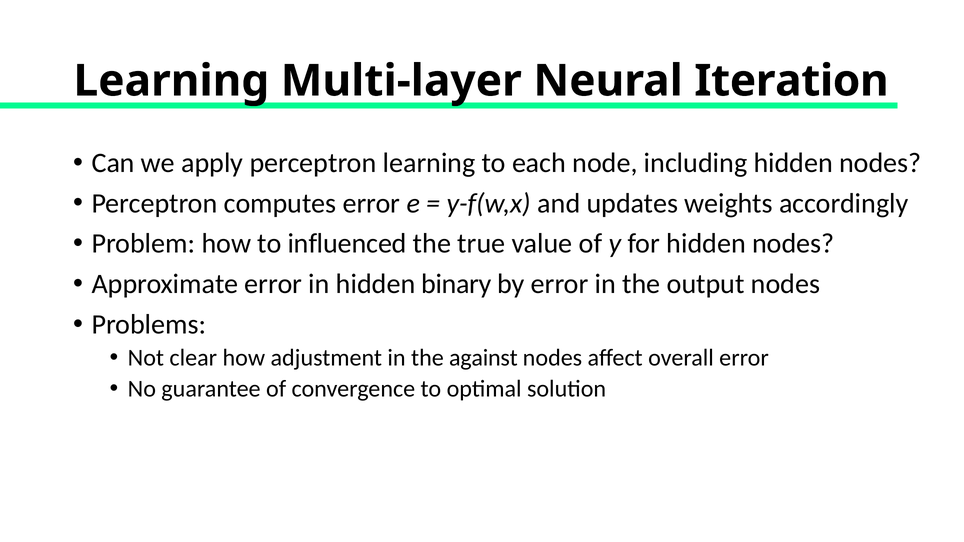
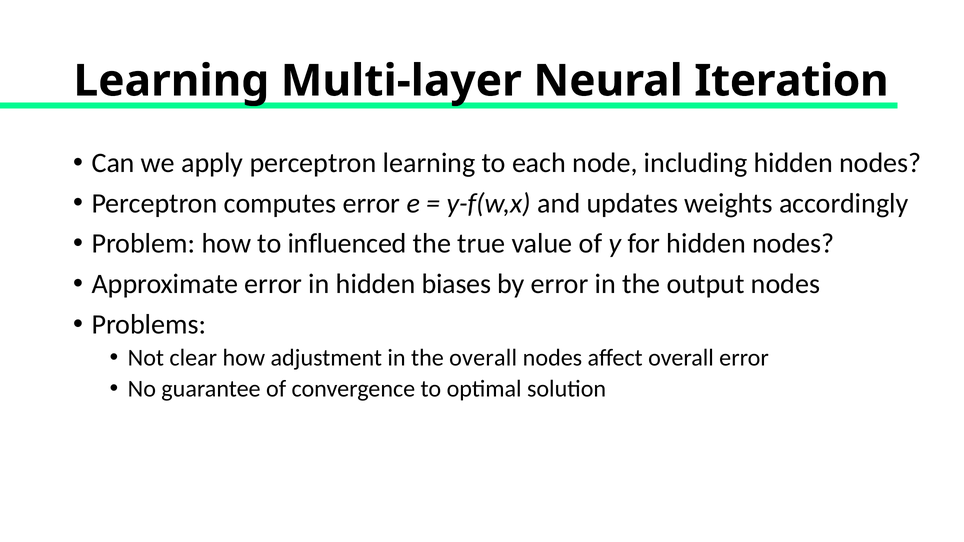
binary: binary -> biases
the against: against -> overall
